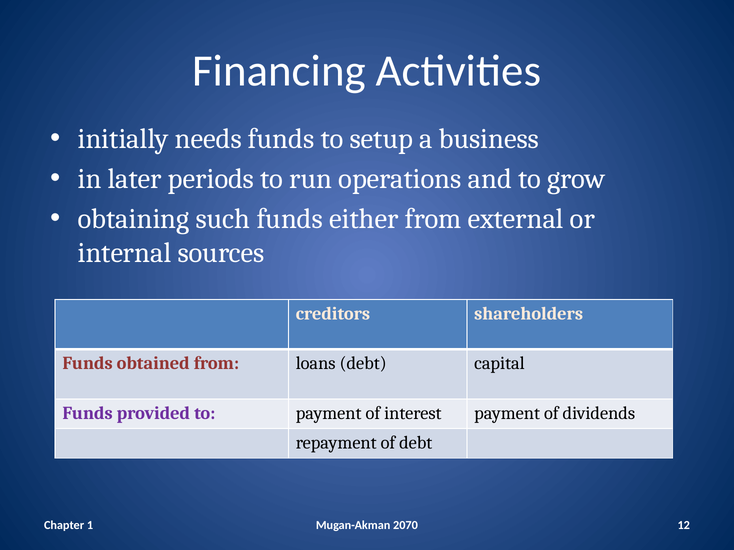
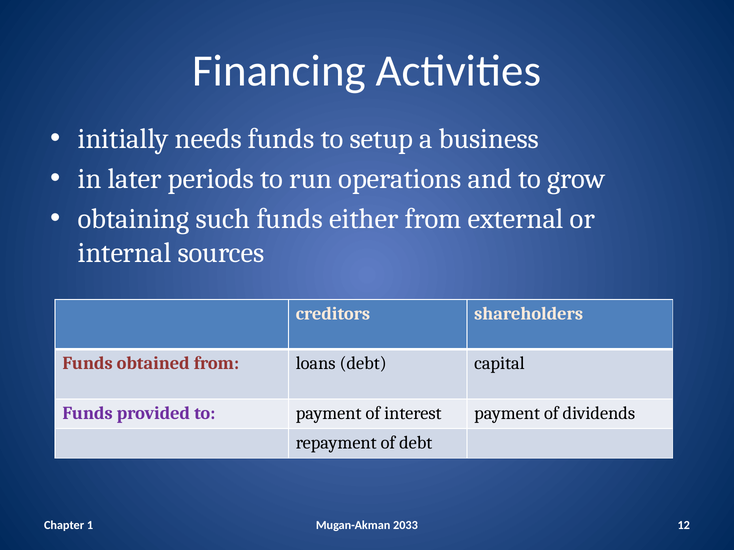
2070: 2070 -> 2033
